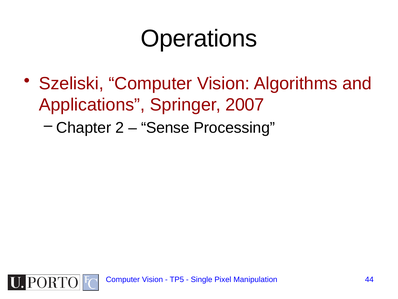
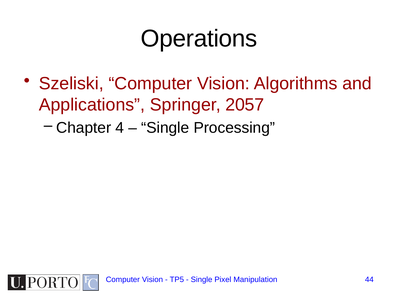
2007: 2007 -> 2057
2: 2 -> 4
Sense at (165, 128): Sense -> Single
